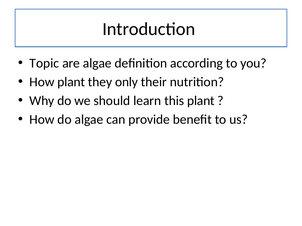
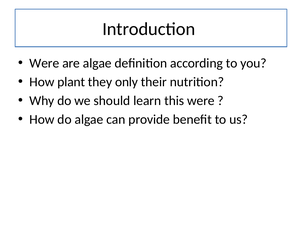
Topic at (44, 63): Topic -> Were
this plant: plant -> were
